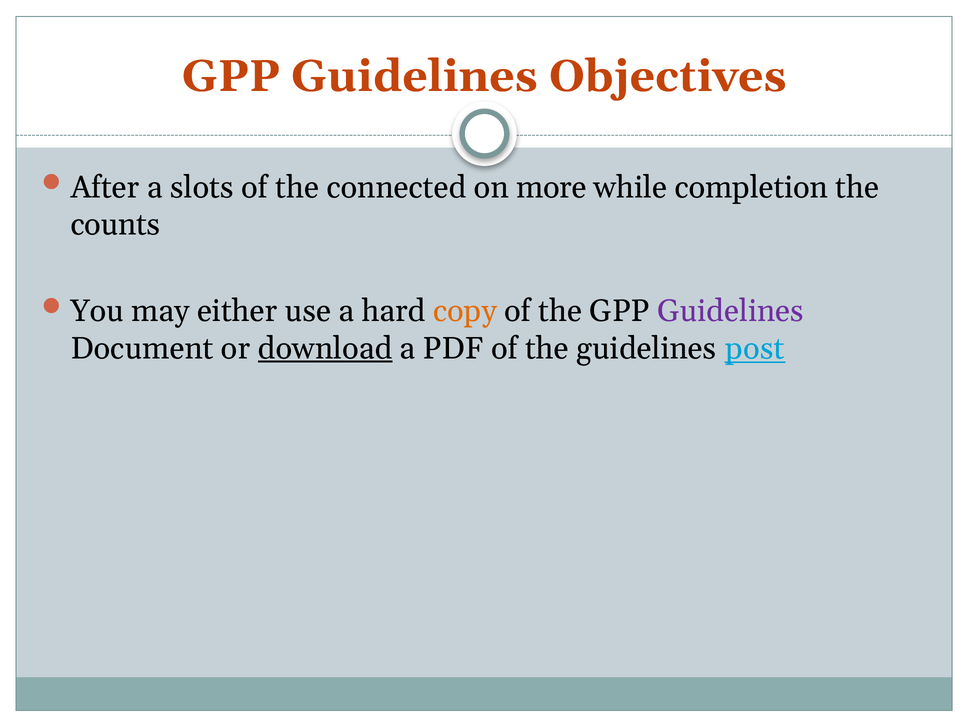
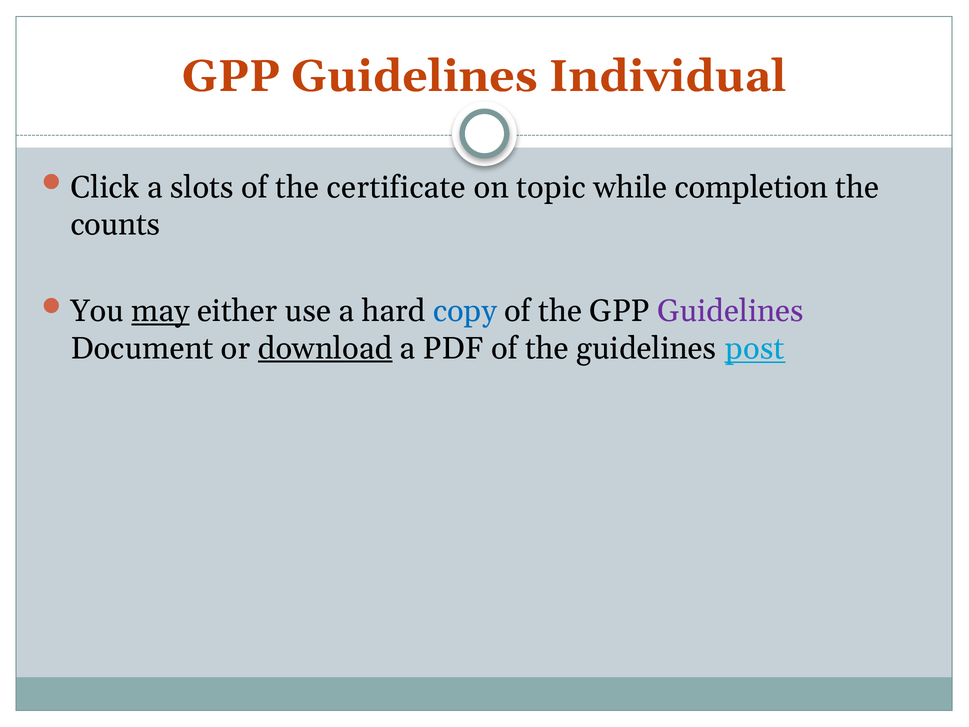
Objectives: Objectives -> Individual
After: After -> Click
connected: connected -> certificate
more: more -> topic
may underline: none -> present
copy colour: orange -> blue
